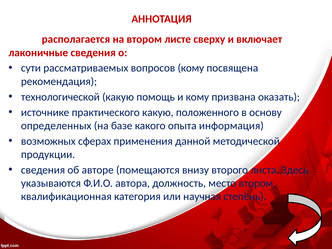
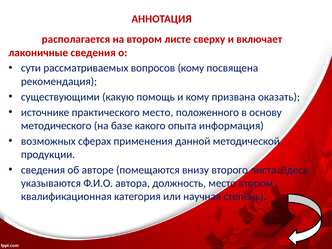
технологической: технологической -> существующими
практического какую: какую -> место
определенных: определенных -> методического
